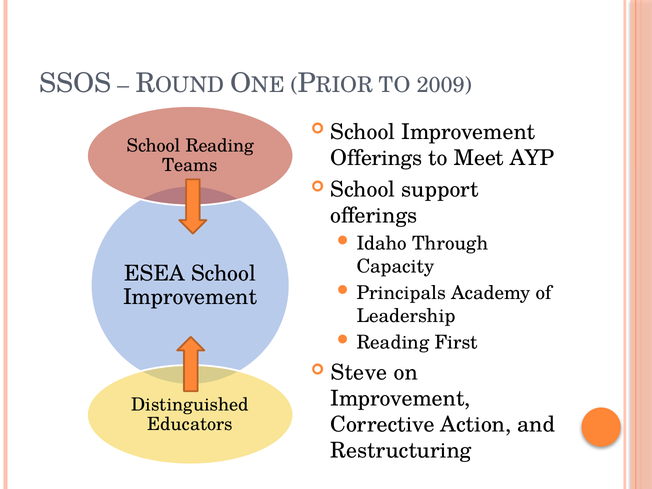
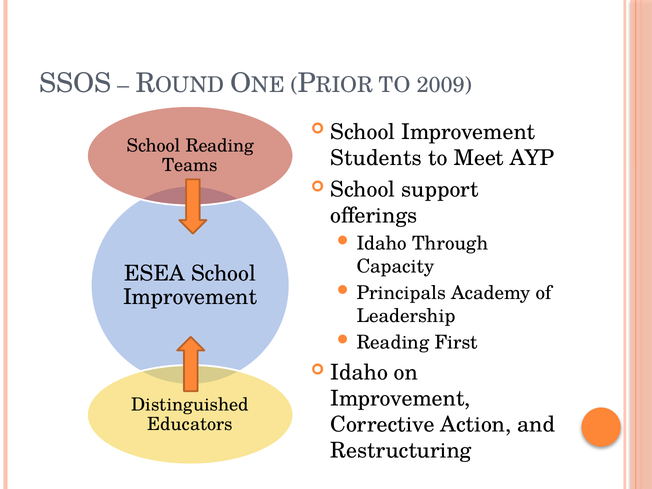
Offerings at (376, 158): Offerings -> Students
Steve at (359, 373): Steve -> Idaho
